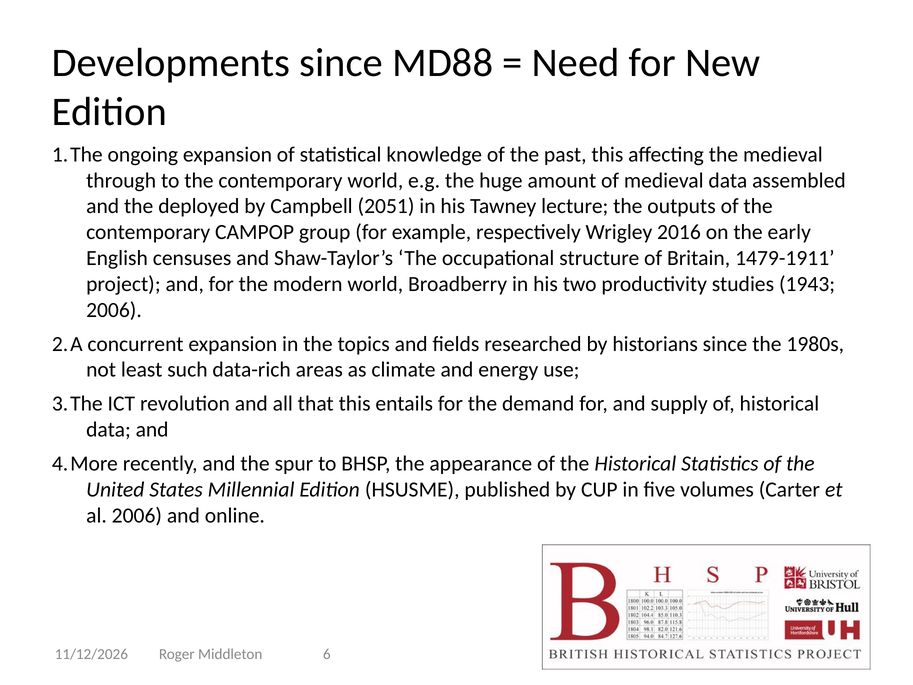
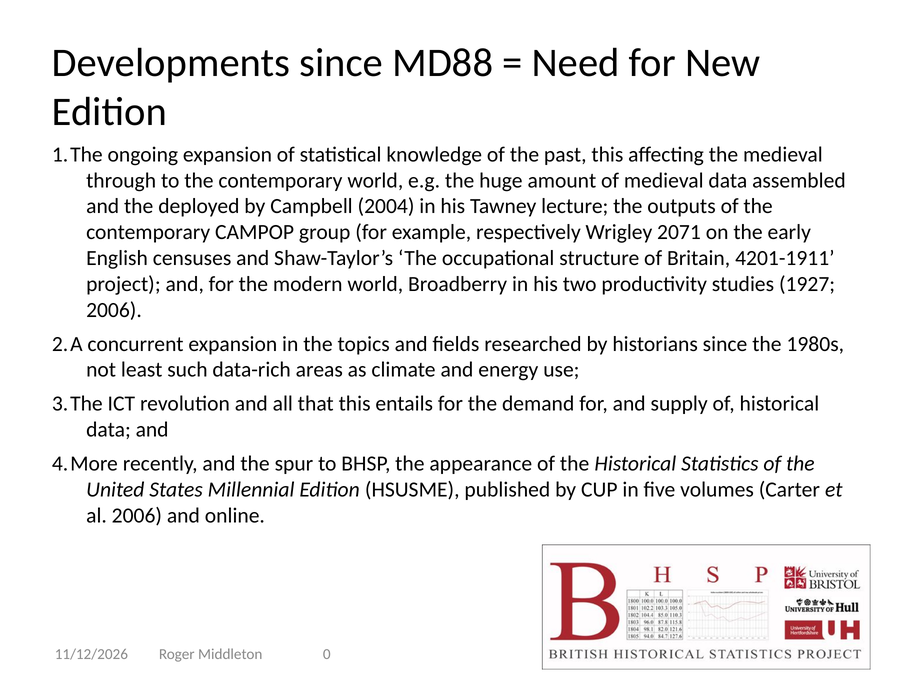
2051: 2051 -> 2004
2016: 2016 -> 2071
1479-1911: 1479-1911 -> 4201-1911
1943: 1943 -> 1927
6: 6 -> 0
